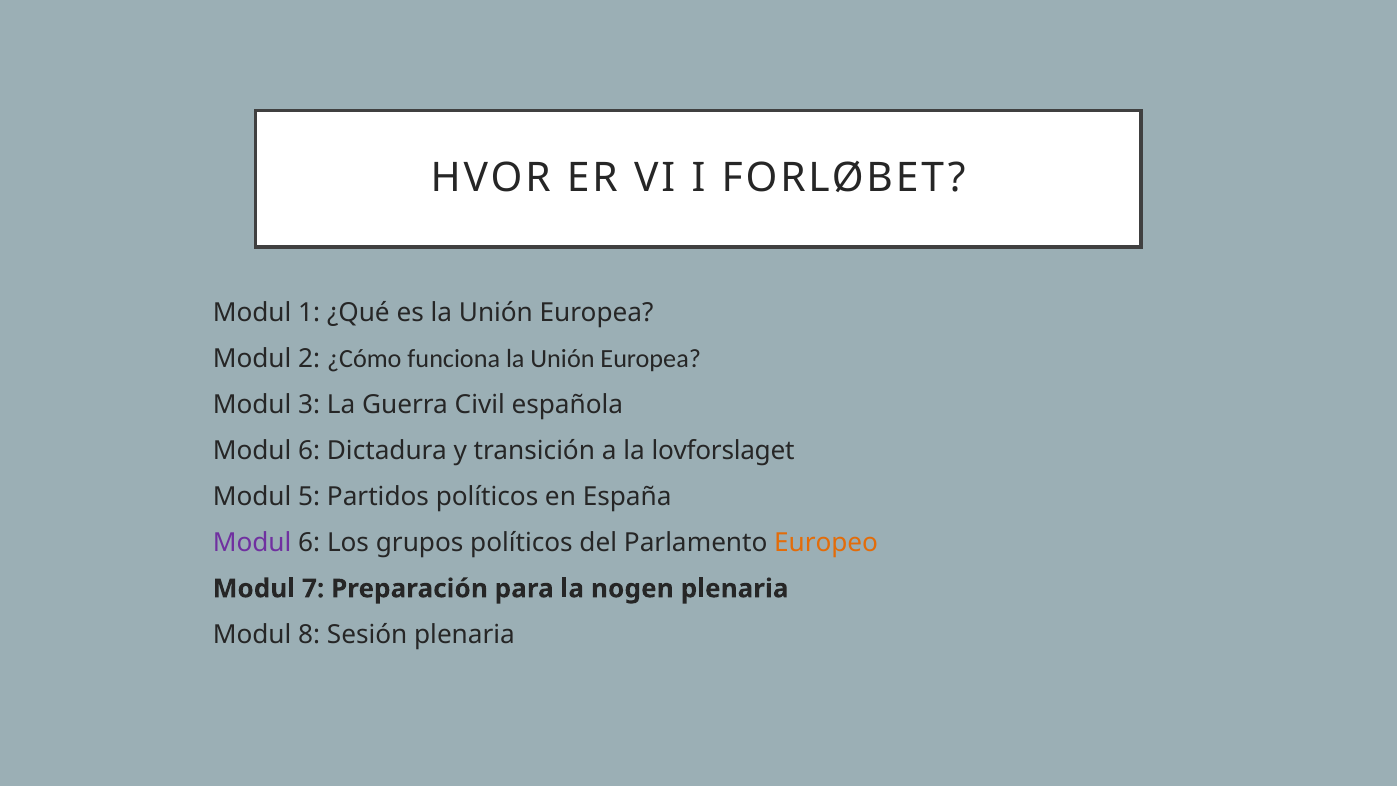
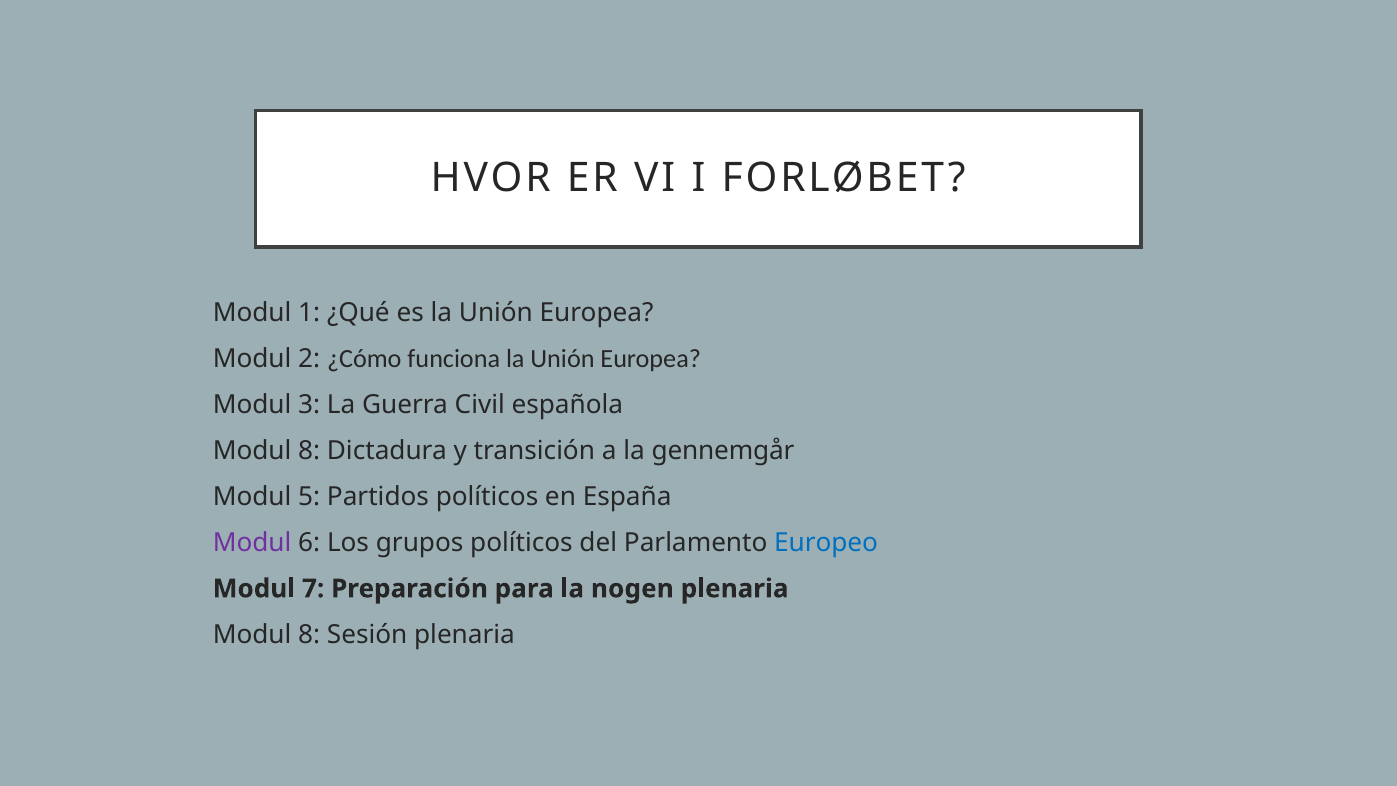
6 at (309, 451): 6 -> 8
lovforslaget: lovforslaget -> gennemgår
Europeo colour: orange -> blue
